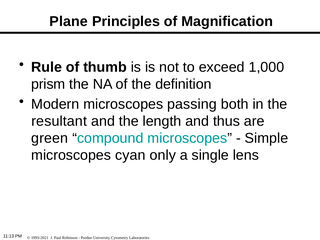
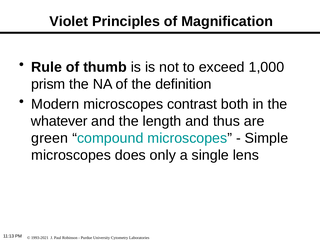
Plane: Plane -> Violet
passing: passing -> contrast
resultant: resultant -> whatever
cyan: cyan -> does
